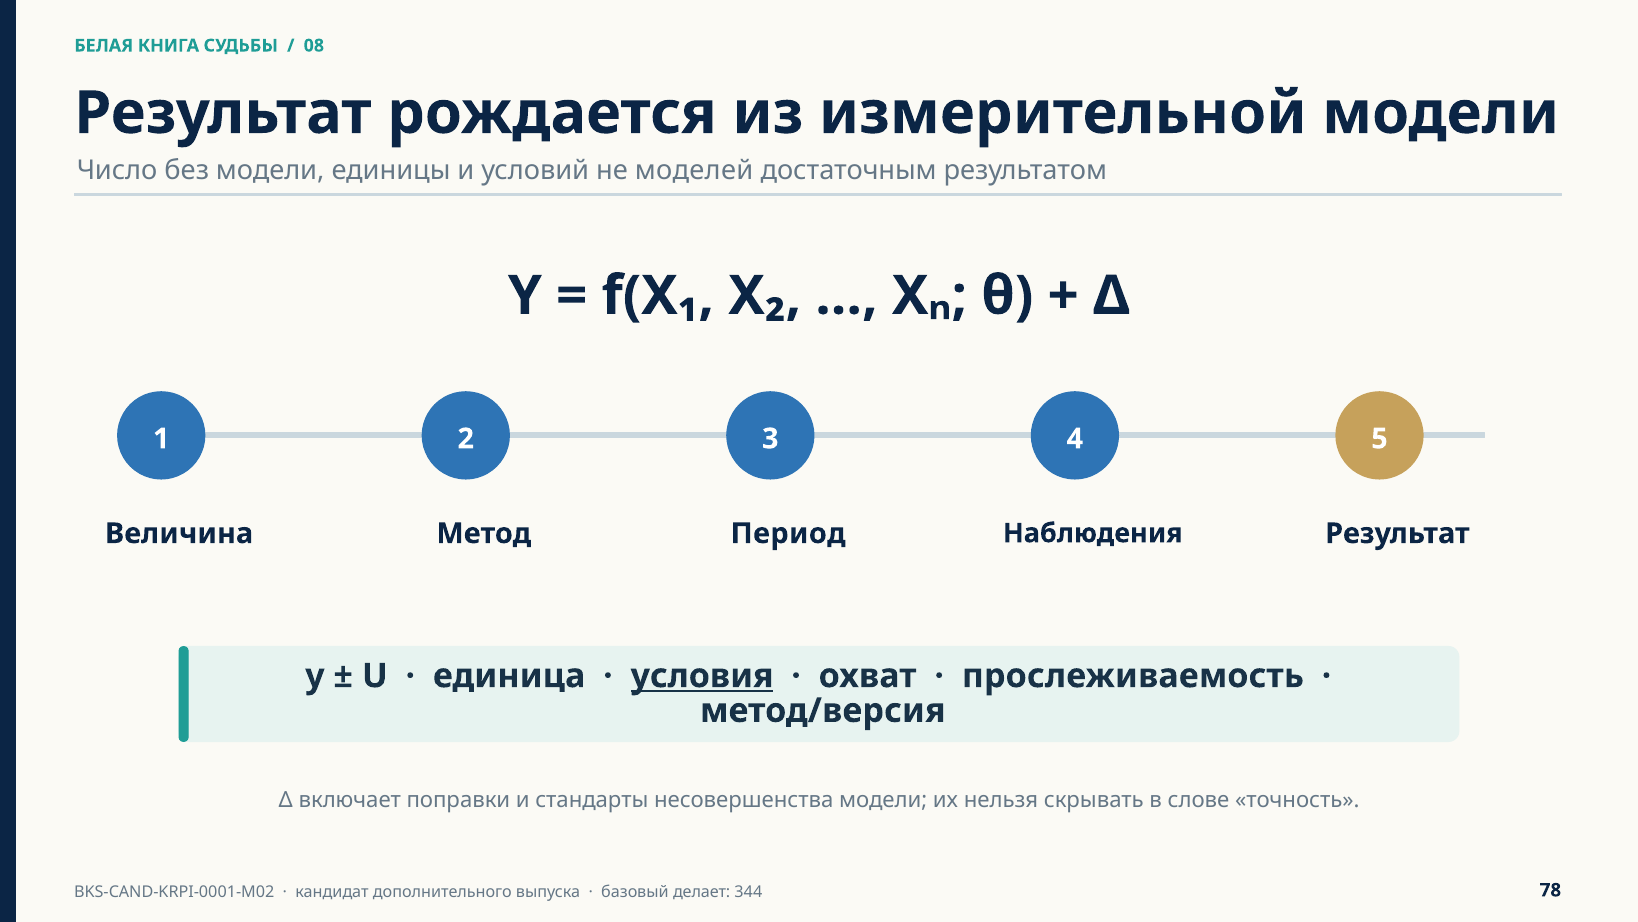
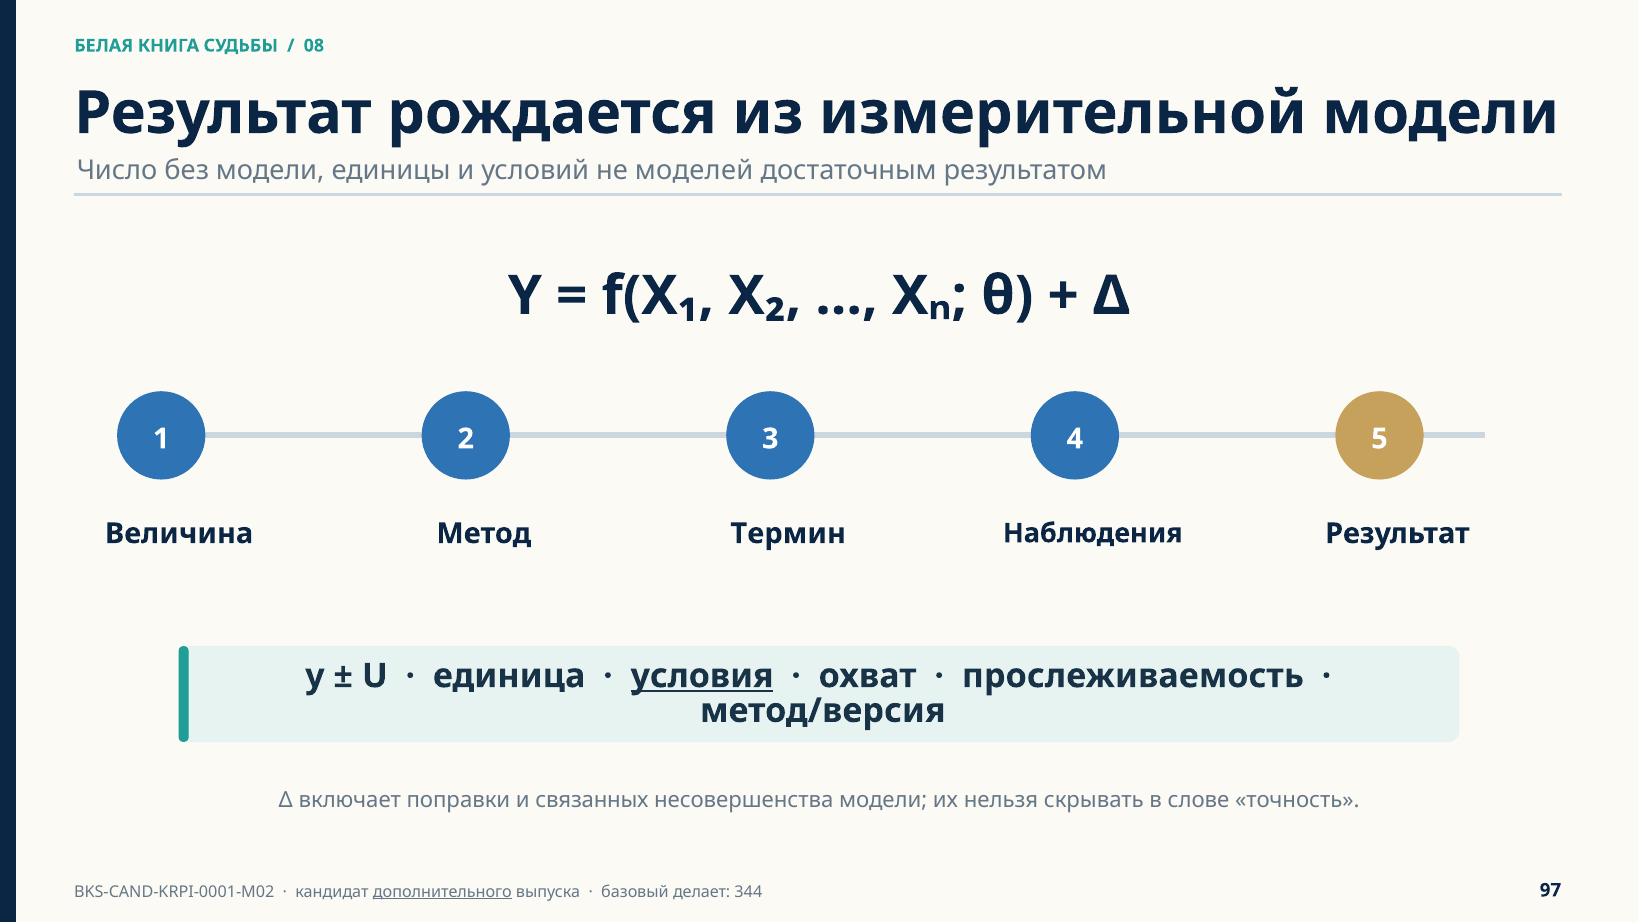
Период: Период -> Термин
стандарты: стандарты -> связанных
дополнительного underline: none -> present
78: 78 -> 97
